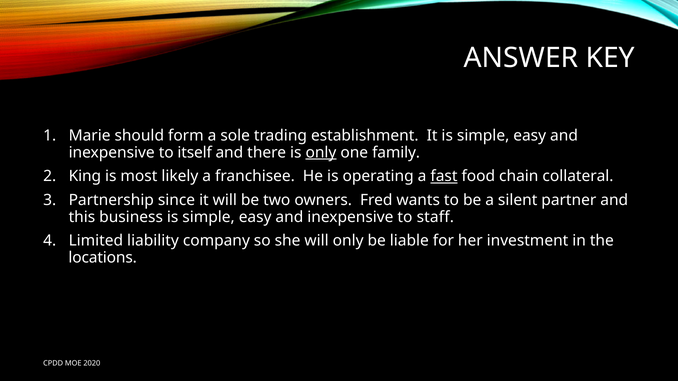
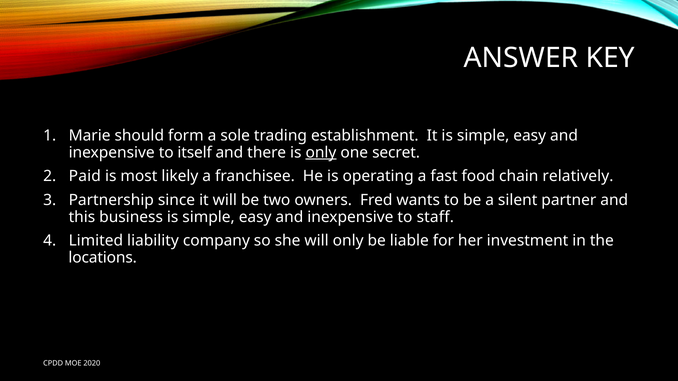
family: family -> secret
King: King -> Paid
fast underline: present -> none
collateral: collateral -> relatively
